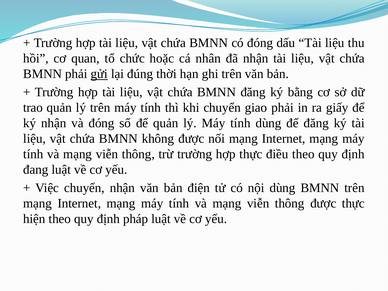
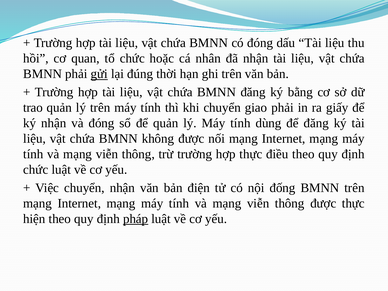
đang at (36, 170): đang -> chức
nội dùng: dùng -> đống
pháp underline: none -> present
